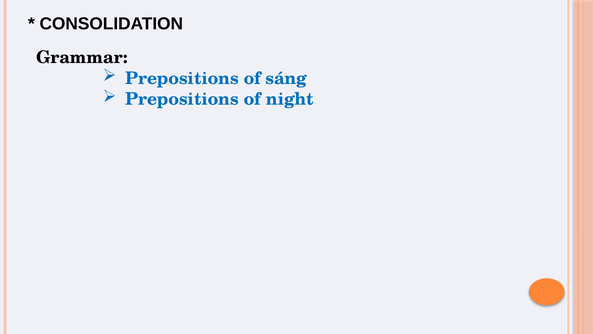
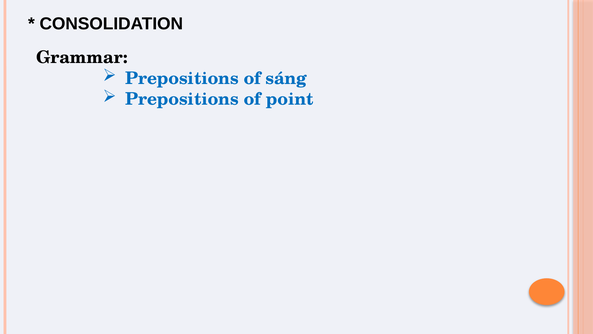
night: night -> point
